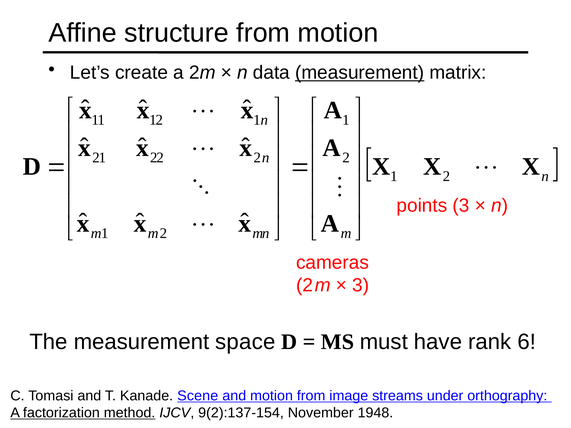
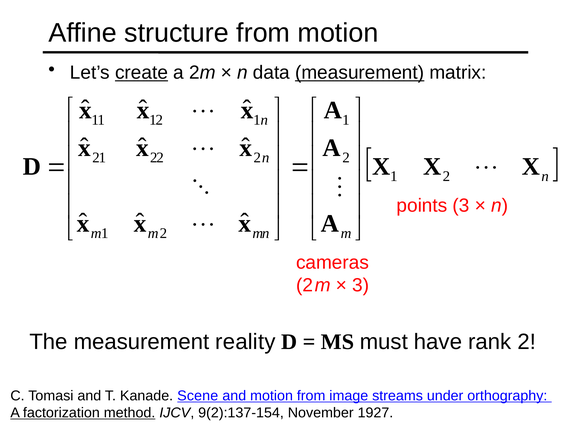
create underline: none -> present
space: space -> reality
rank 6: 6 -> 2
1948: 1948 -> 1927
